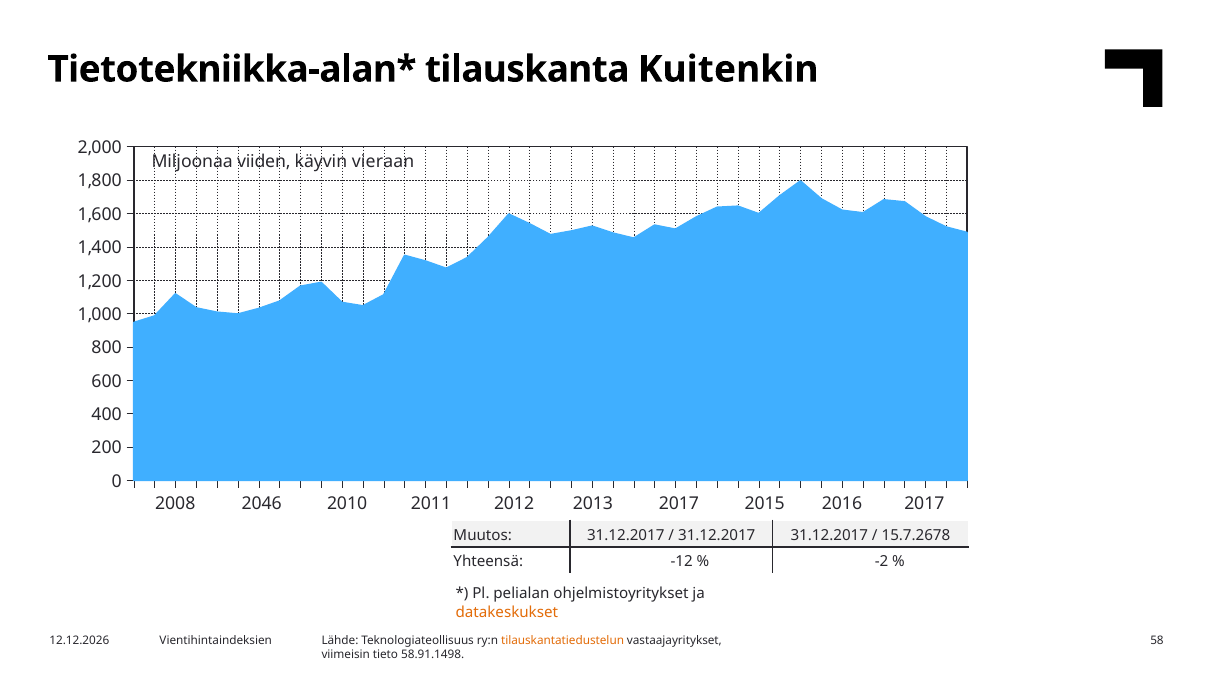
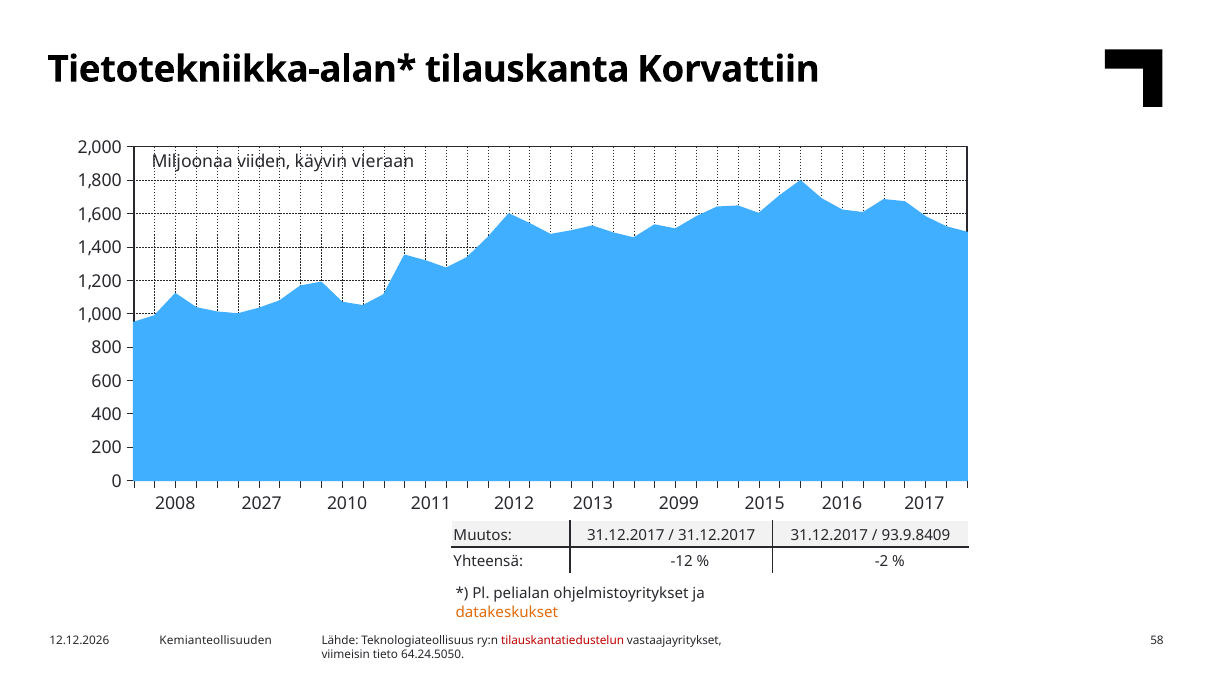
Kuitenkin: Kuitenkin -> Korvattiin
2046: 2046 -> 2027
2013 2017: 2017 -> 2099
15.7.2678: 15.7.2678 -> 93.9.8409
Vientihintaindeksien: Vientihintaindeksien -> Kemianteollisuuden
tilauskantatiedustelun colour: orange -> red
58.91.1498: 58.91.1498 -> 64.24.5050
